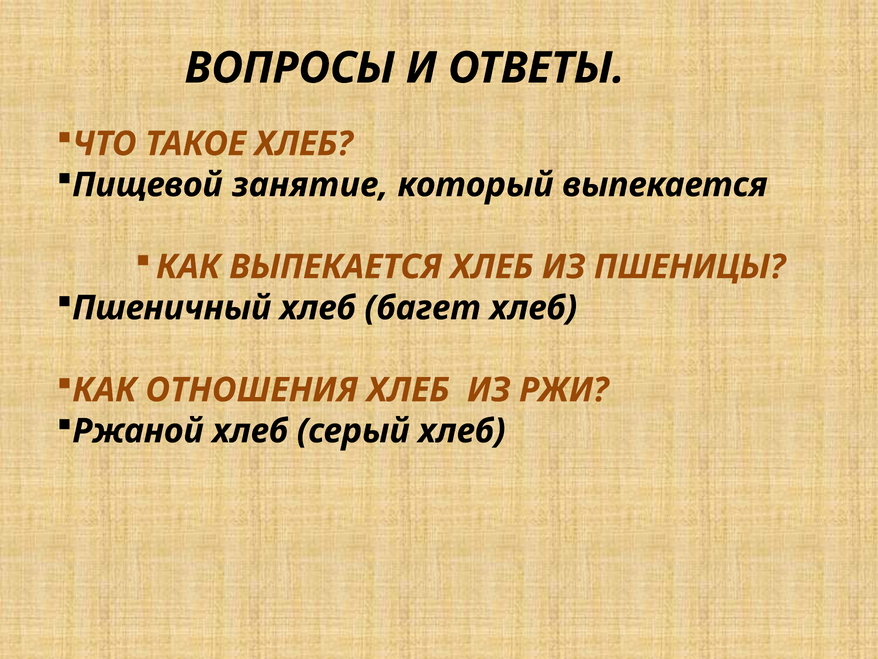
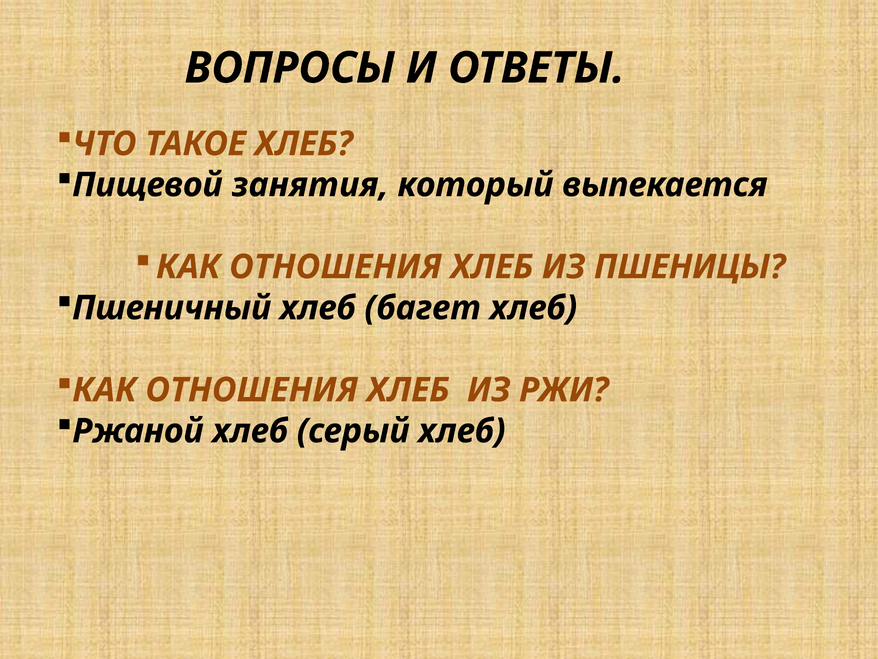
занятие: занятие -> занятия
ВЫПЕКАЕТСЯ at (335, 267): ВЫПЕКАЕТСЯ -> ОТНОШЕНИЯ
